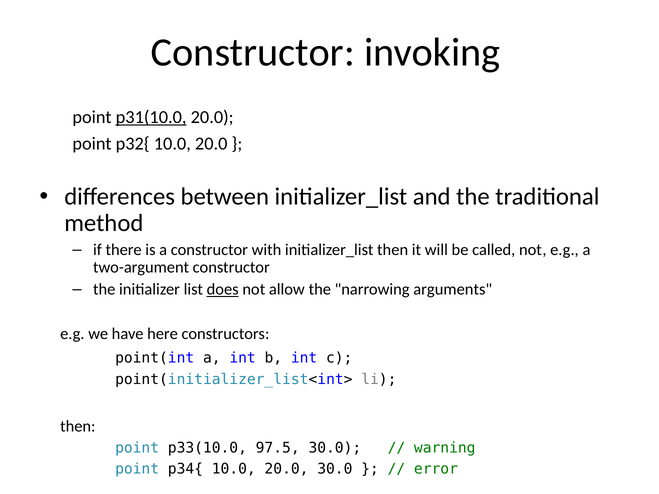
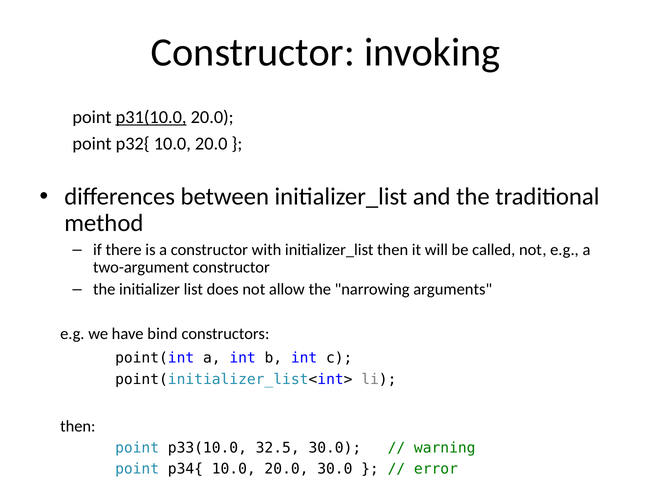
does underline: present -> none
here: here -> bind
97.5: 97.5 -> 32.5
